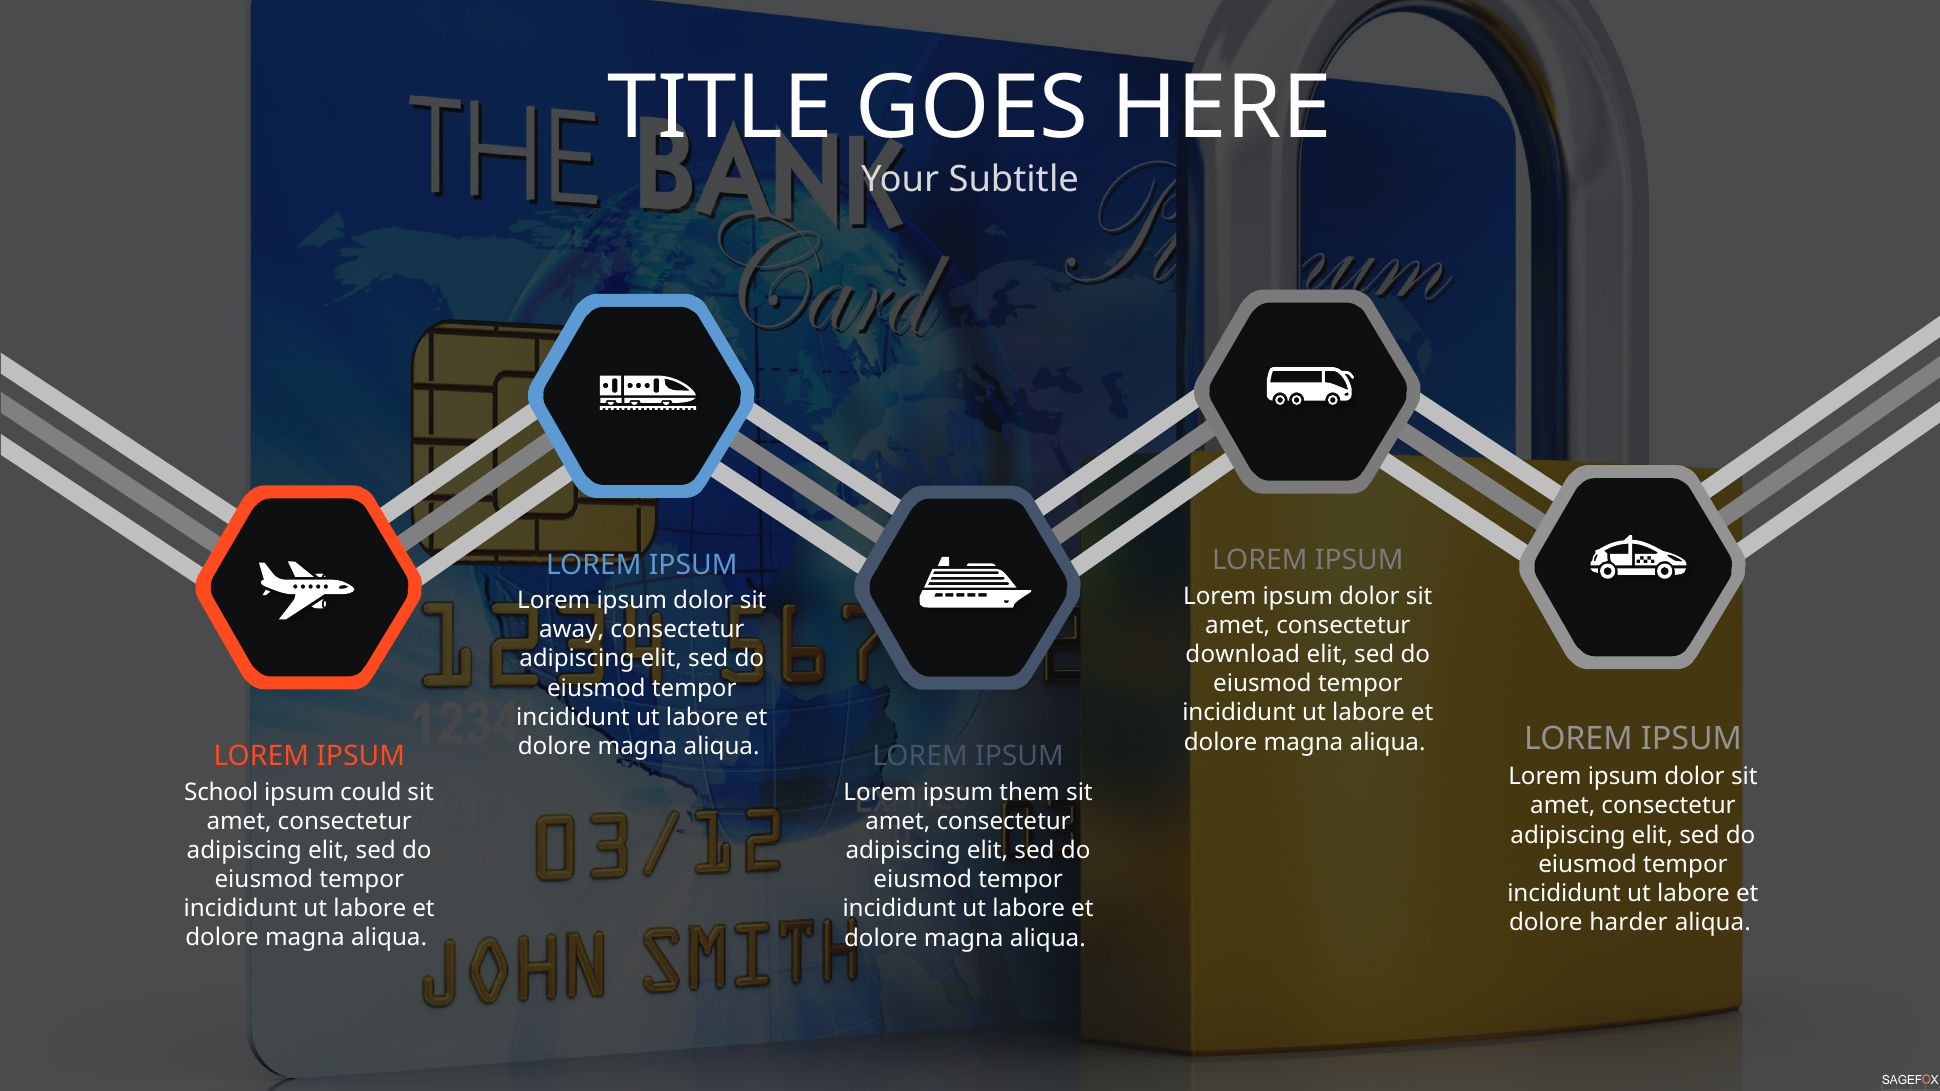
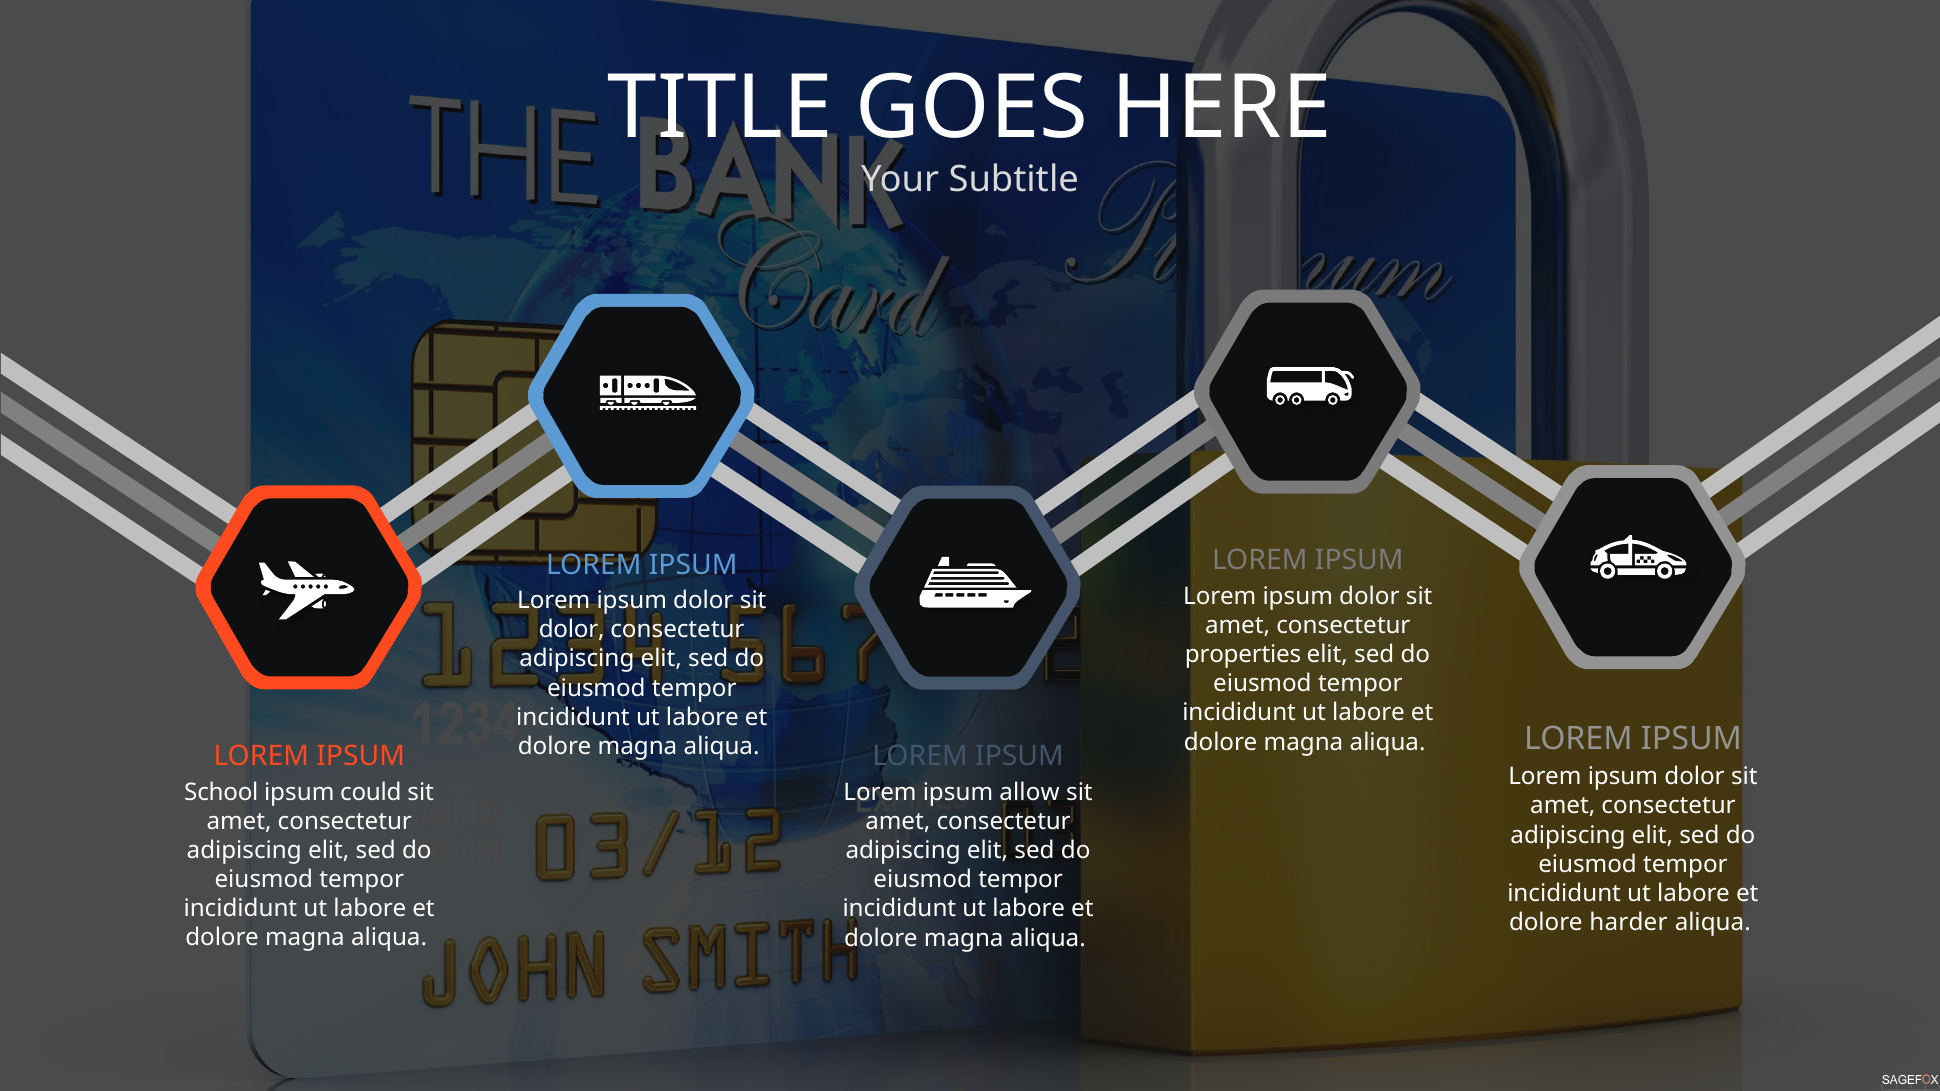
away at (572, 630): away -> dolor
download: download -> properties
them: them -> allow
